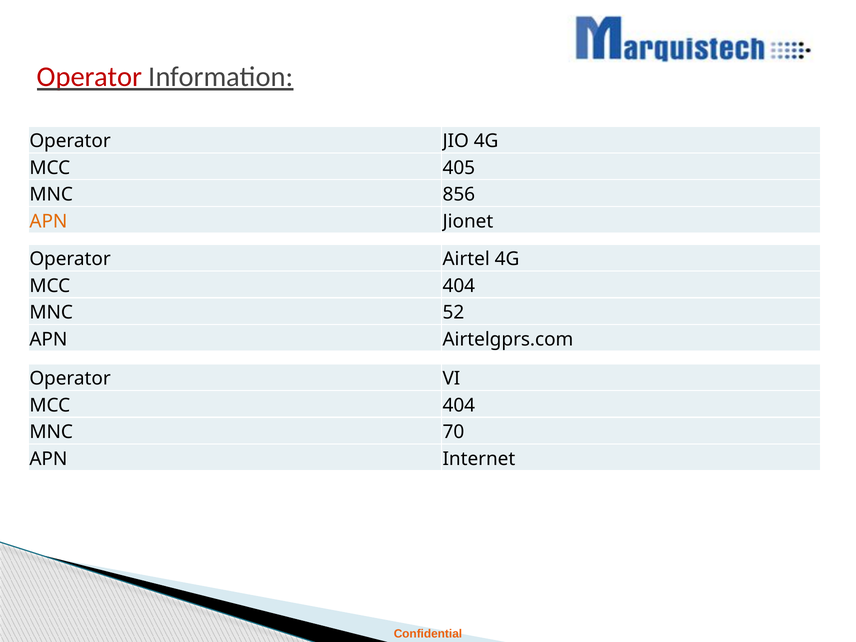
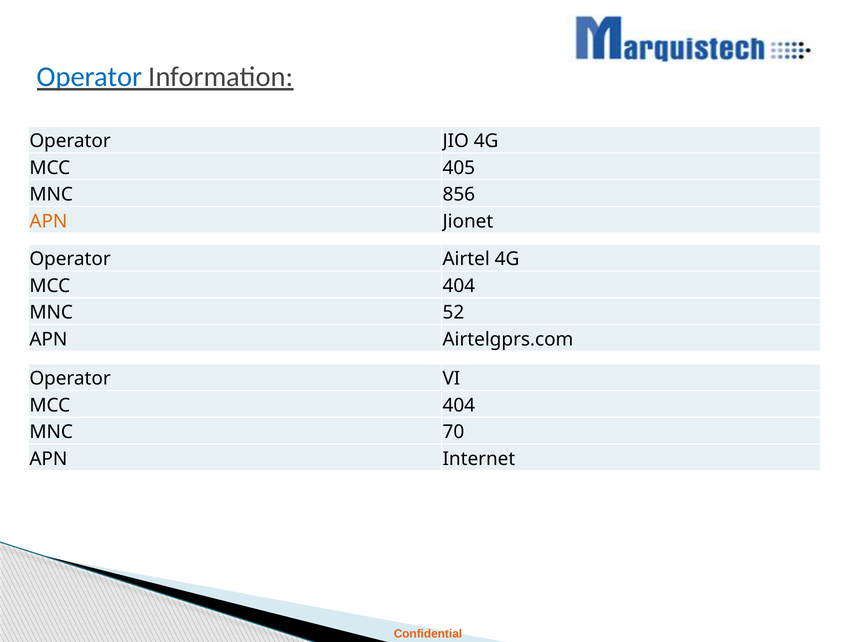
Operator at (90, 77) colour: red -> blue
